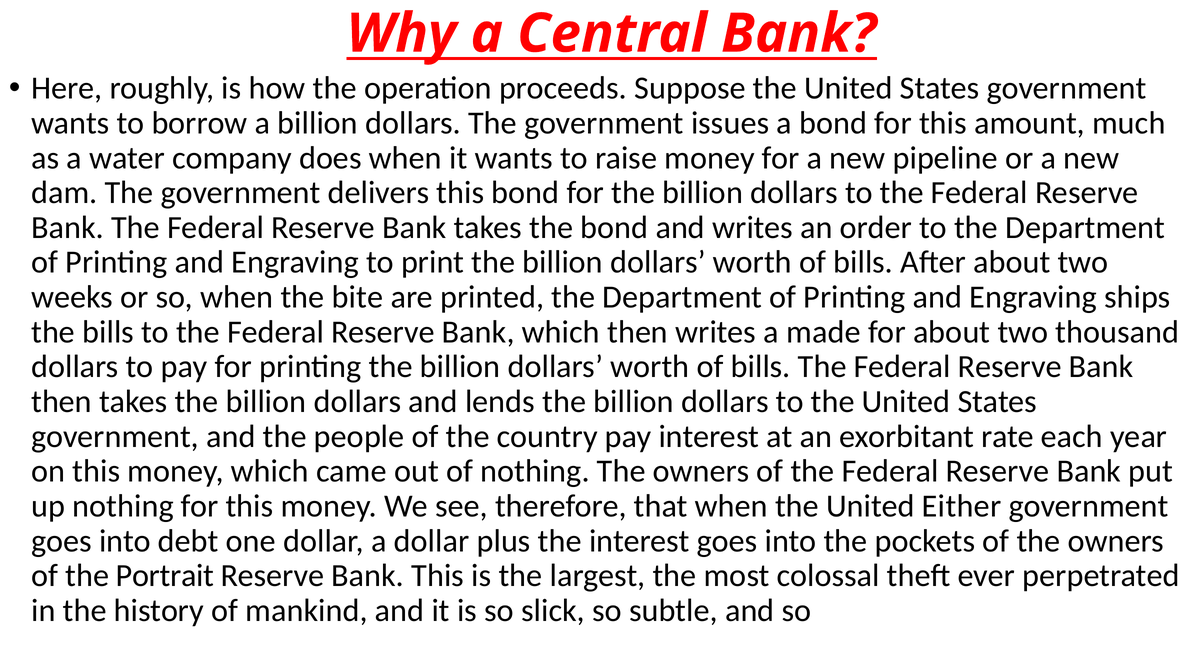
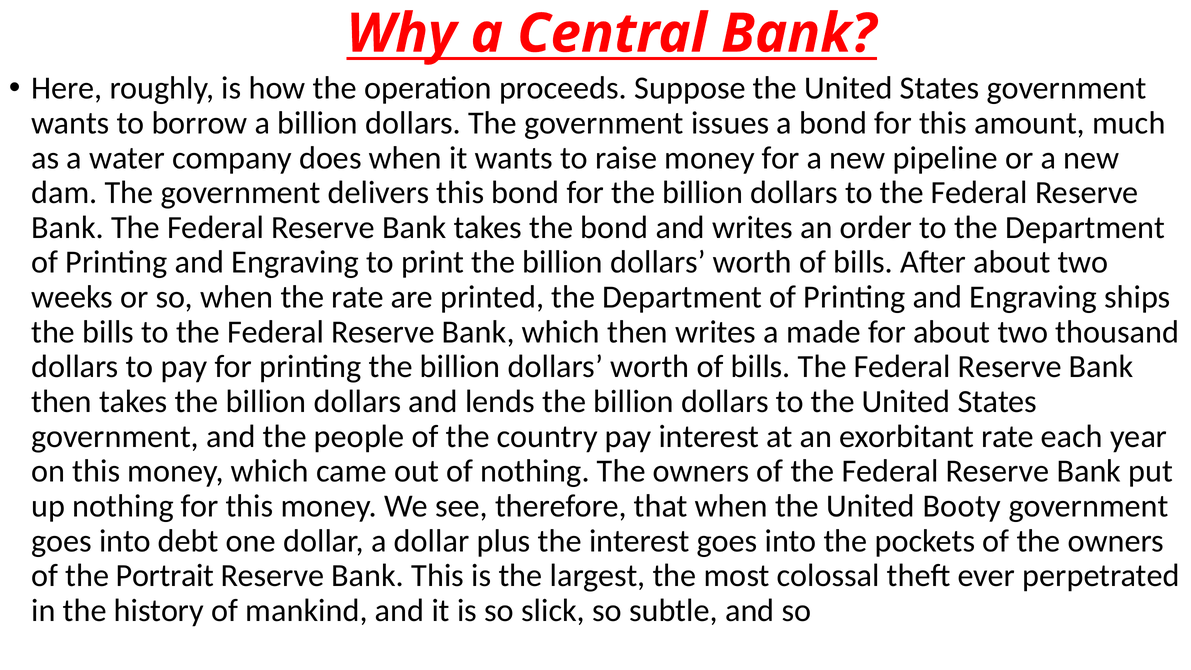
the bite: bite -> rate
Either: Either -> Booty
